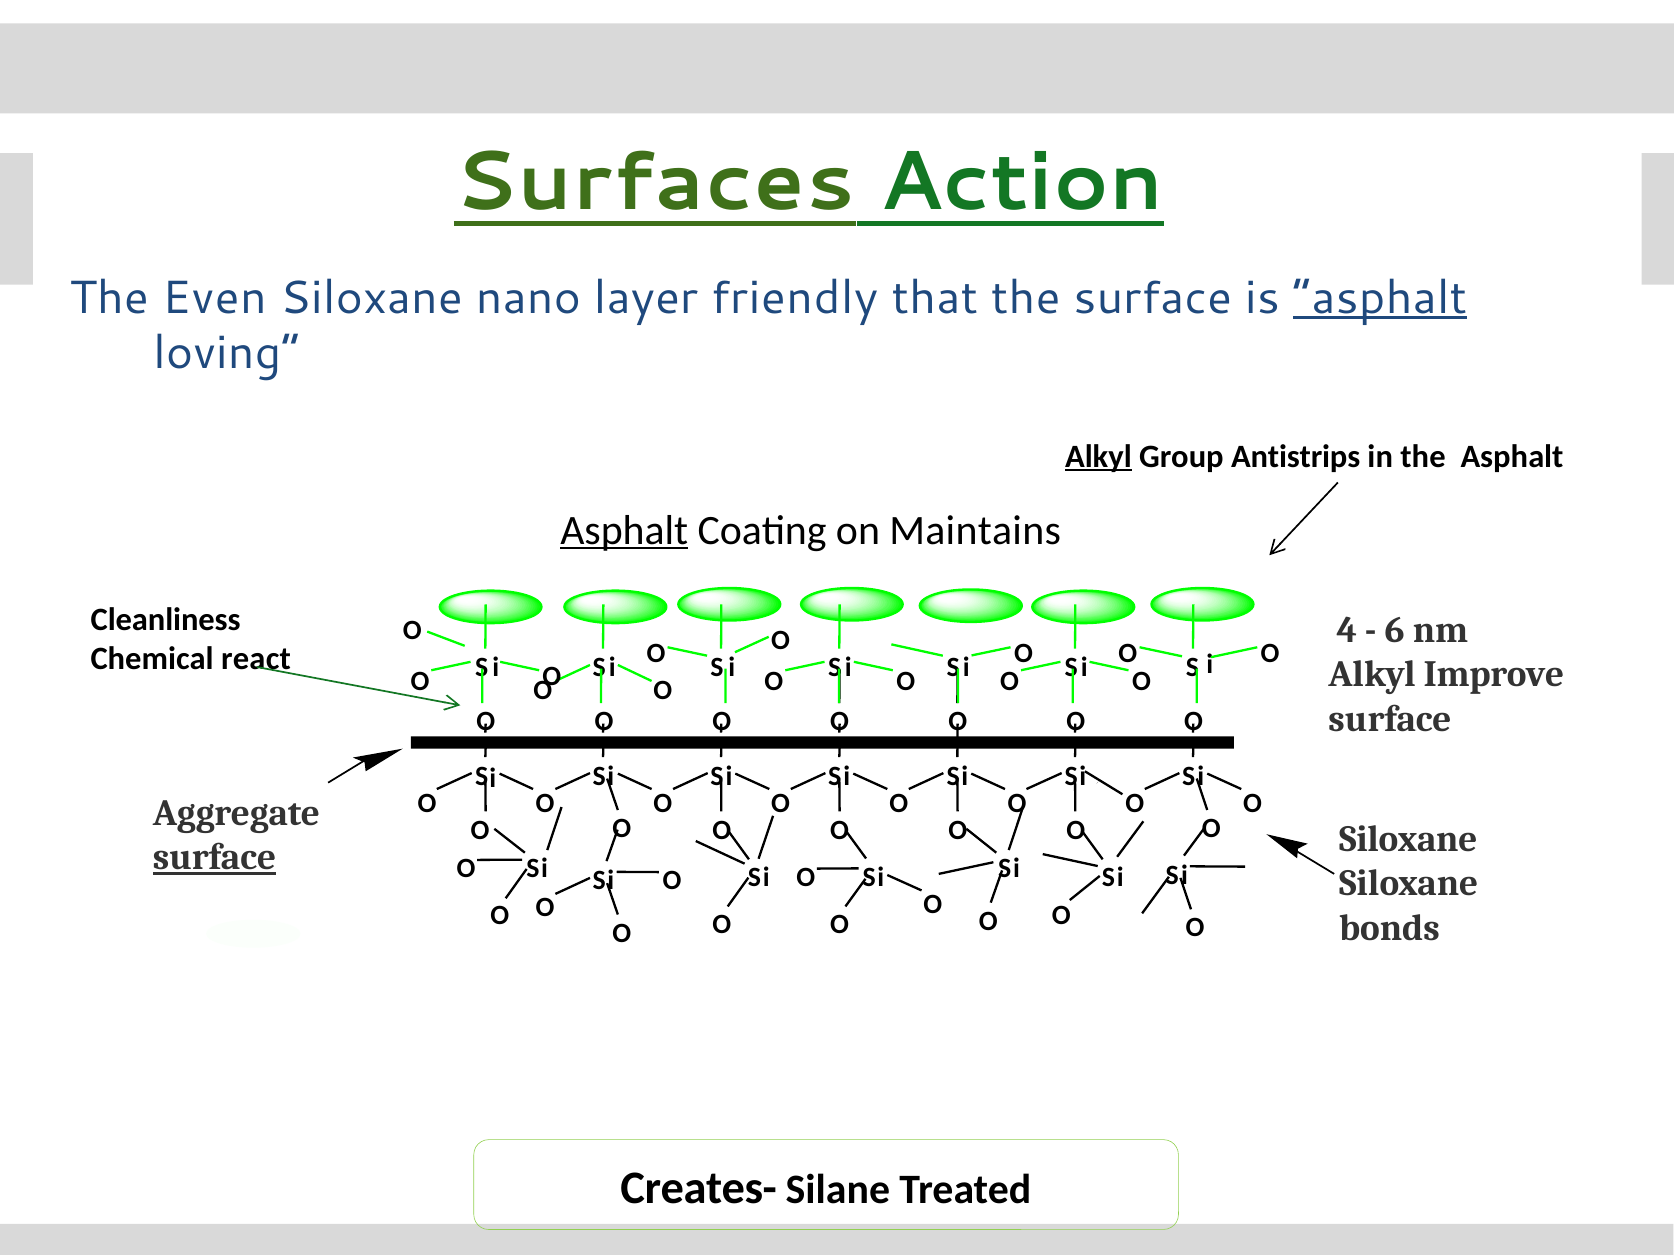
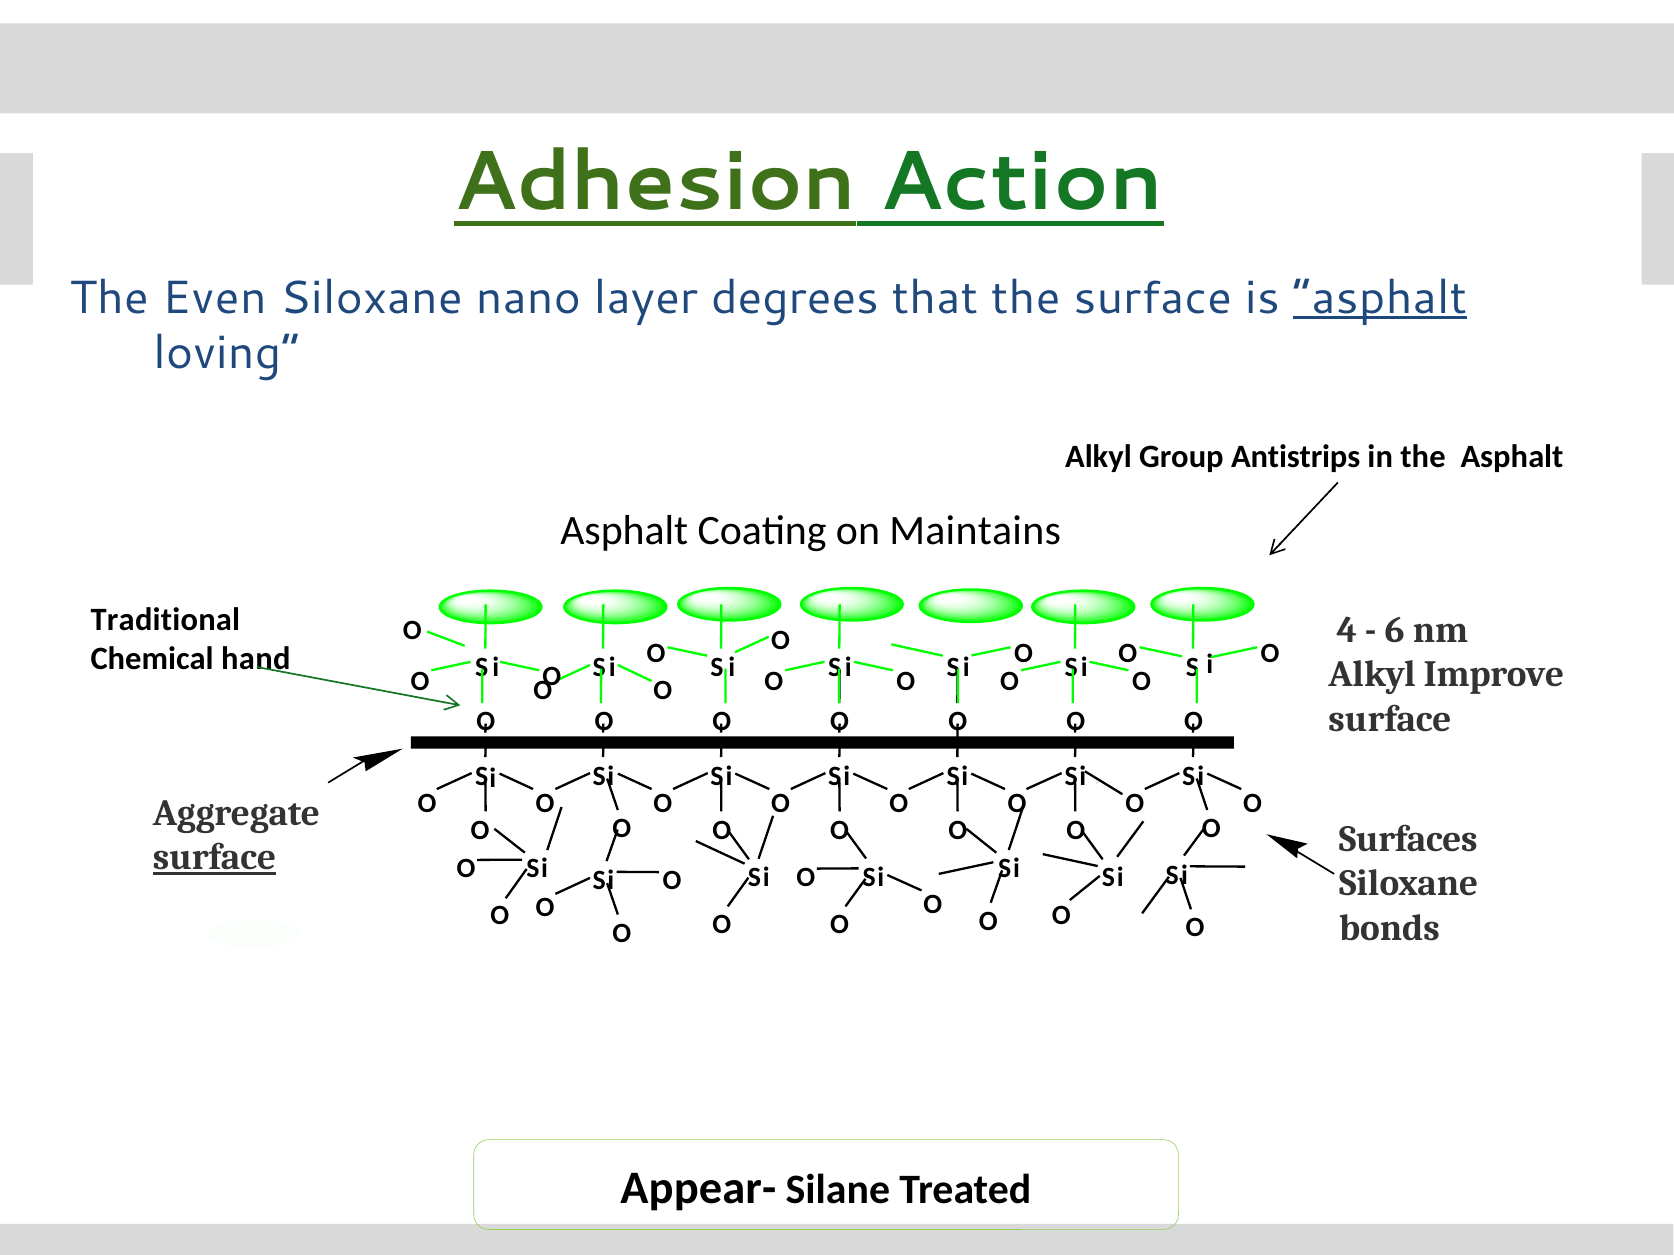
Surfaces: Surfaces -> Adhesion
friendly: friendly -> degrees
Alkyl at (1098, 456) underline: present -> none
Asphalt at (624, 530) underline: present -> none
Cleanliness: Cleanliness -> Traditional
react: react -> hand
Siloxane at (1408, 839): Siloxane -> Surfaces
Creates-: Creates- -> Appear-
